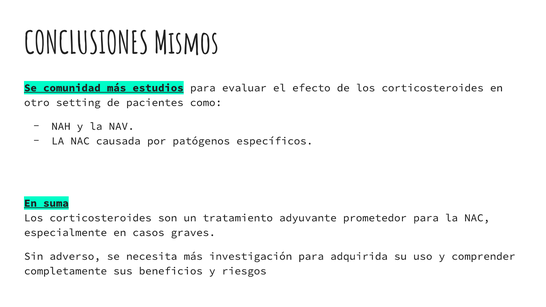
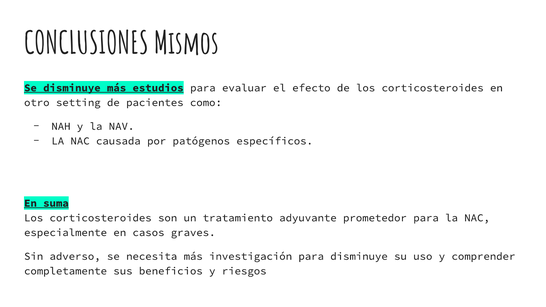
Se comunidad: comunidad -> disminuye
para adquirida: adquirida -> disminuye
